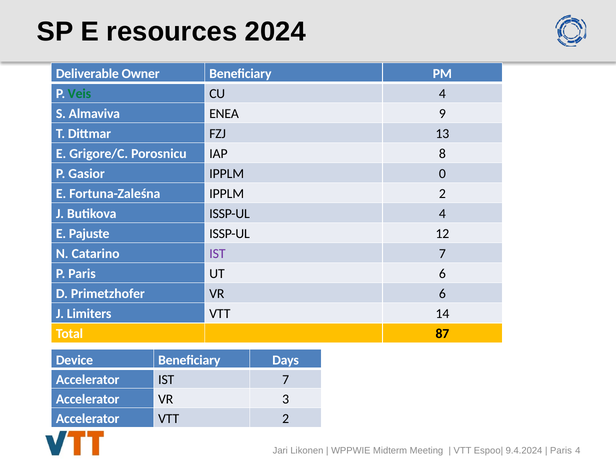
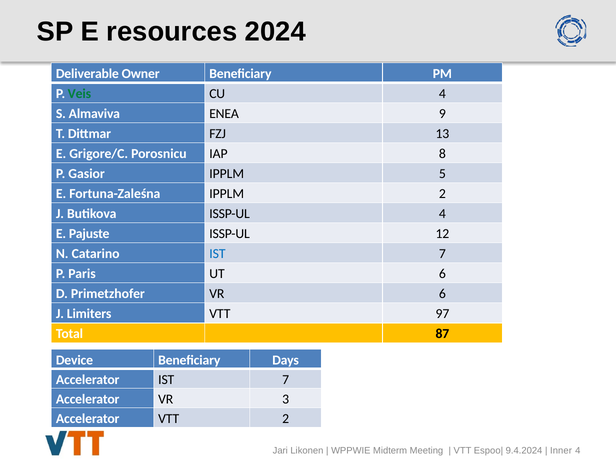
0: 0 -> 5
IST at (217, 254) colour: purple -> blue
14: 14 -> 97
Paris at (561, 451): Paris -> Inner
